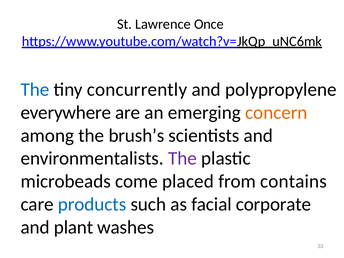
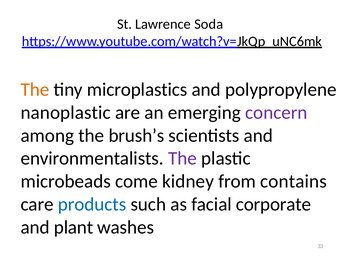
Once: Once -> Soda
The at (35, 90) colour: blue -> orange
concurrently: concurrently -> microplastics
everywhere: everywhere -> nanoplastic
concern colour: orange -> purple
placed: placed -> kidney
